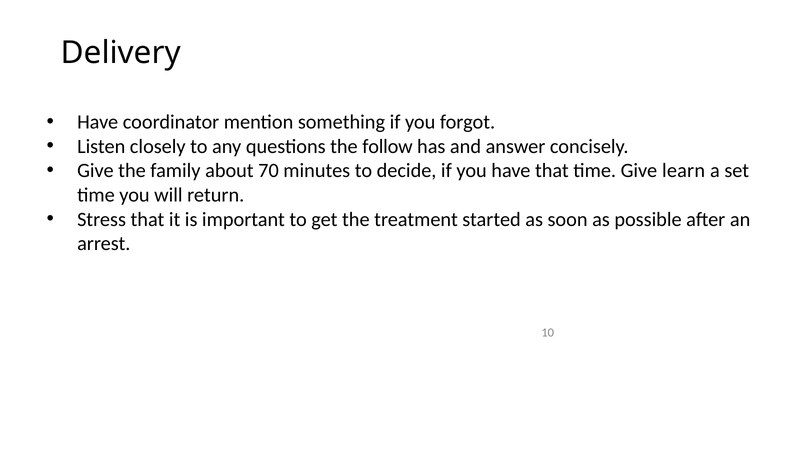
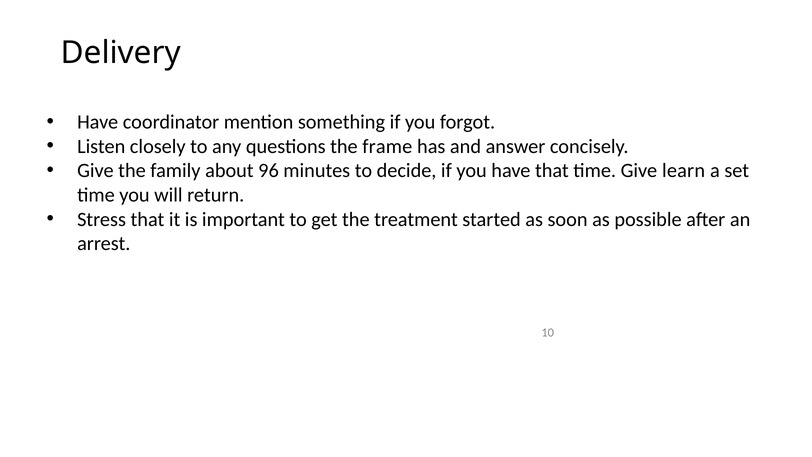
follow: follow -> frame
70: 70 -> 96
